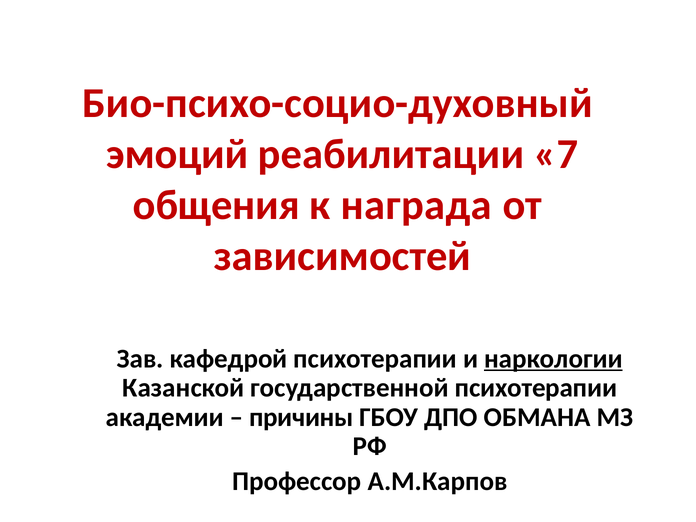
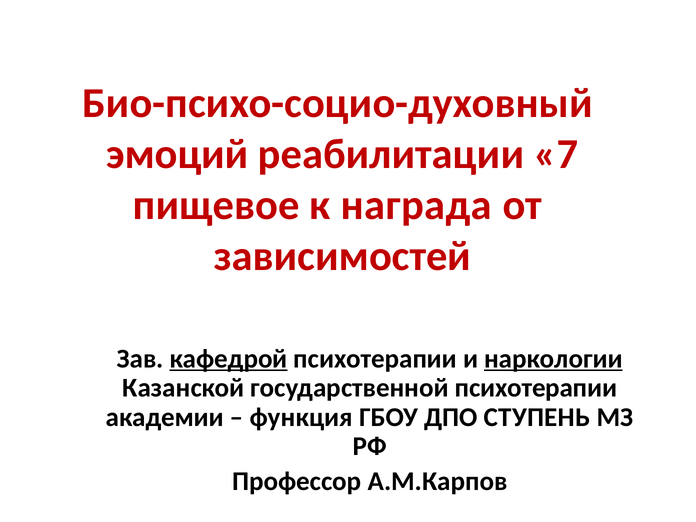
общения: общения -> пищевое
кафедрой underline: none -> present
причины: причины -> функция
ОБМАНА: ОБМАНА -> СТУПЕНЬ
